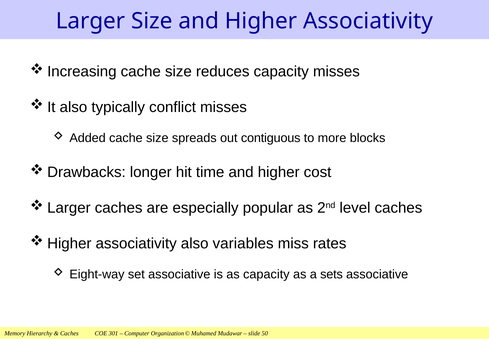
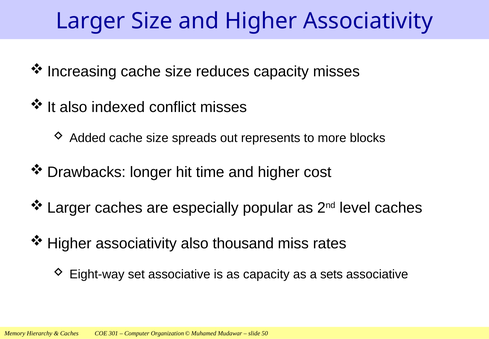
typically: typically -> indexed
contiguous: contiguous -> represents
variables: variables -> thousand
